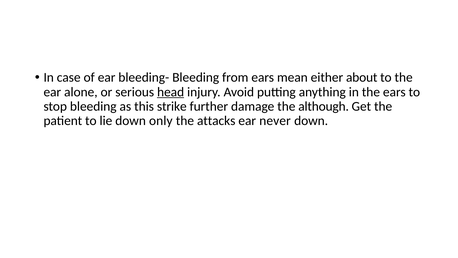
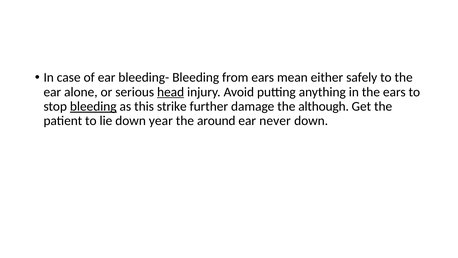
about: about -> safely
bleeding at (93, 106) underline: none -> present
only: only -> year
attacks: attacks -> around
